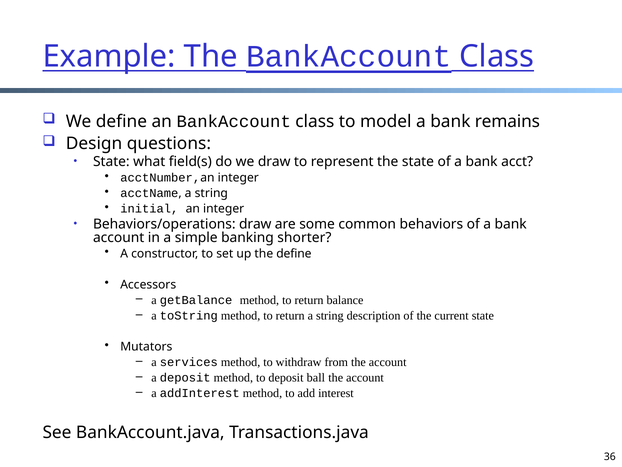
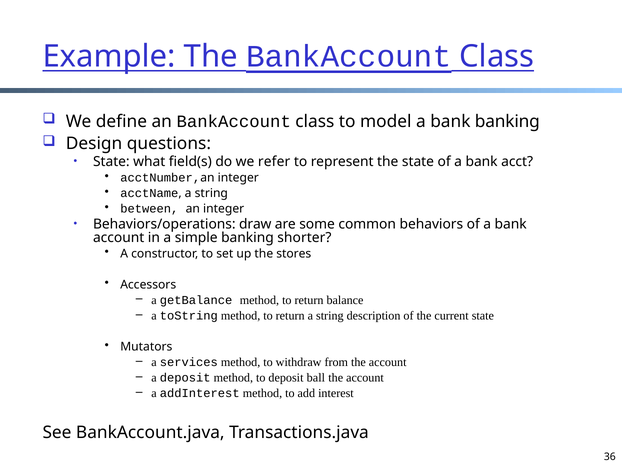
bank remains: remains -> banking
we draw: draw -> refer
initial: initial -> between
the define: define -> stores
